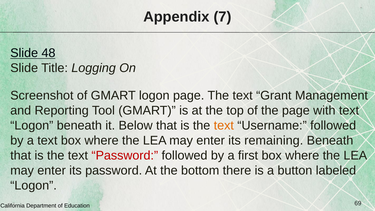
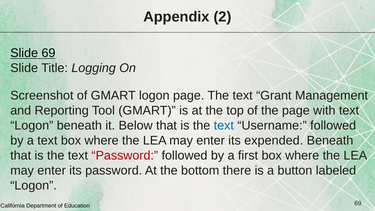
7: 7 -> 2
Slide 48: 48 -> 69
text at (224, 125) colour: orange -> blue
remaining: remaining -> expended
